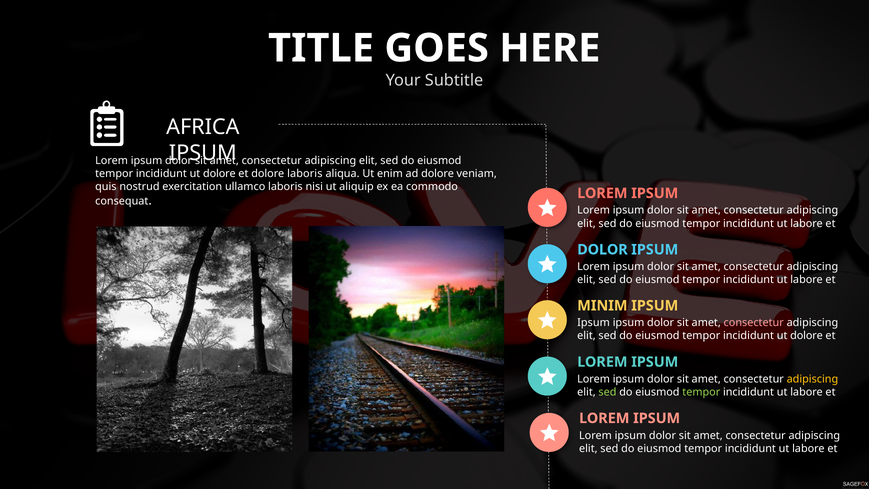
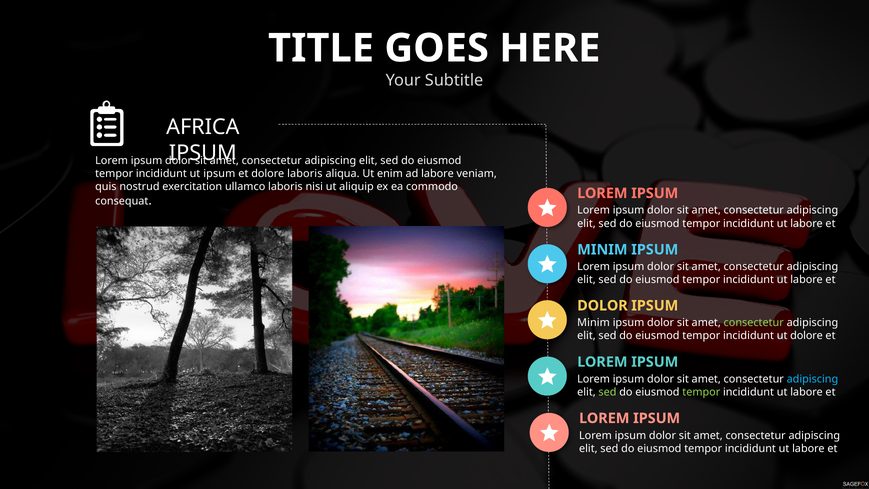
dolore at (219, 173): dolore -> ipsum
ad dolore: dolore -> labore
DOLOR at (602, 250): DOLOR -> MINIM
MINIM at (602, 305): MINIM -> DOLOR
Ipsum at (594, 323): Ipsum -> Minim
consectetur at (754, 323) colour: pink -> light green
adipiscing at (812, 379) colour: yellow -> light blue
